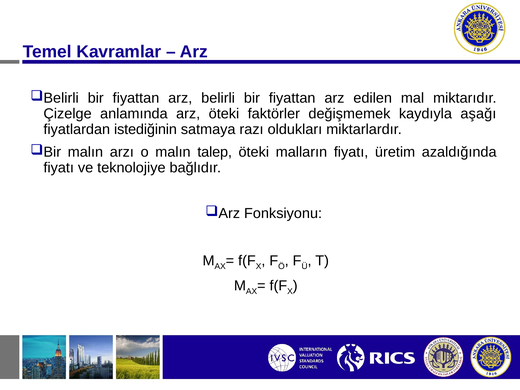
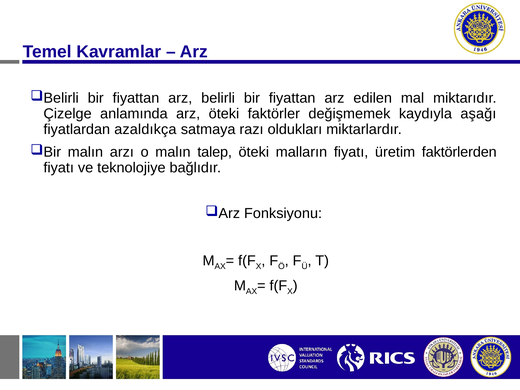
istediğinin: istediğinin -> azaldıkça
azaldığında: azaldığında -> faktörlerden
